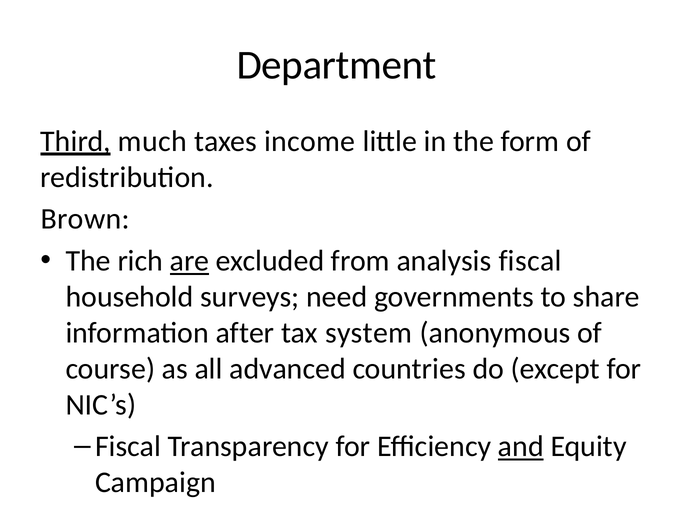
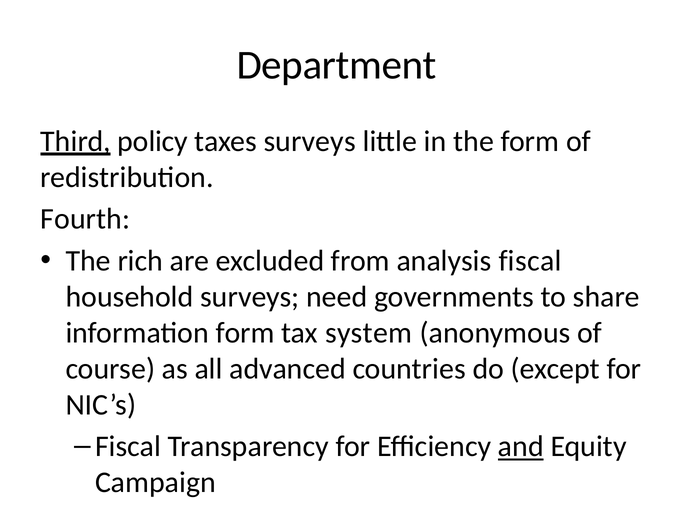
much: much -> policy
taxes income: income -> surveys
Brown: Brown -> Fourth
are underline: present -> none
information after: after -> form
